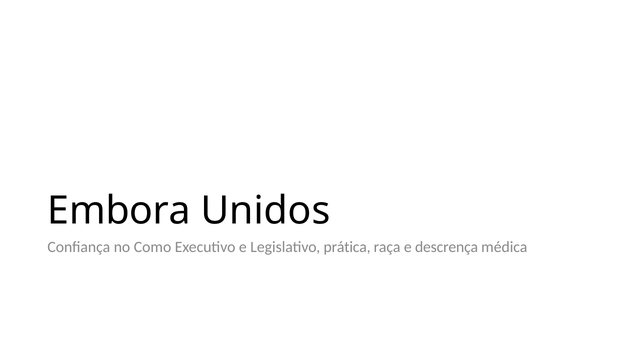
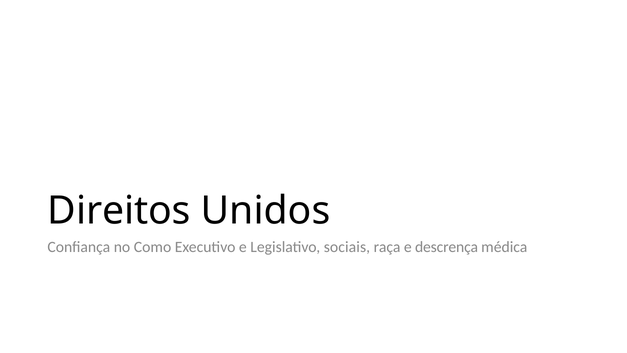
Embora: Embora -> Direitos
prática: prática -> sociais
